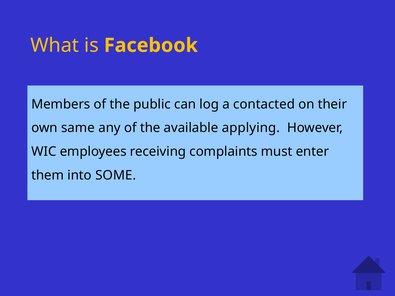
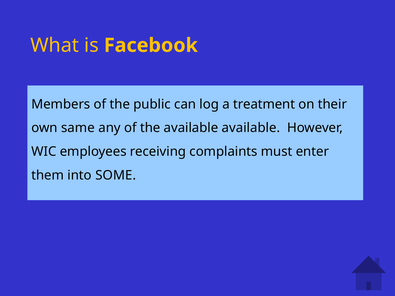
contacted: contacted -> treatment
available applying: applying -> available
